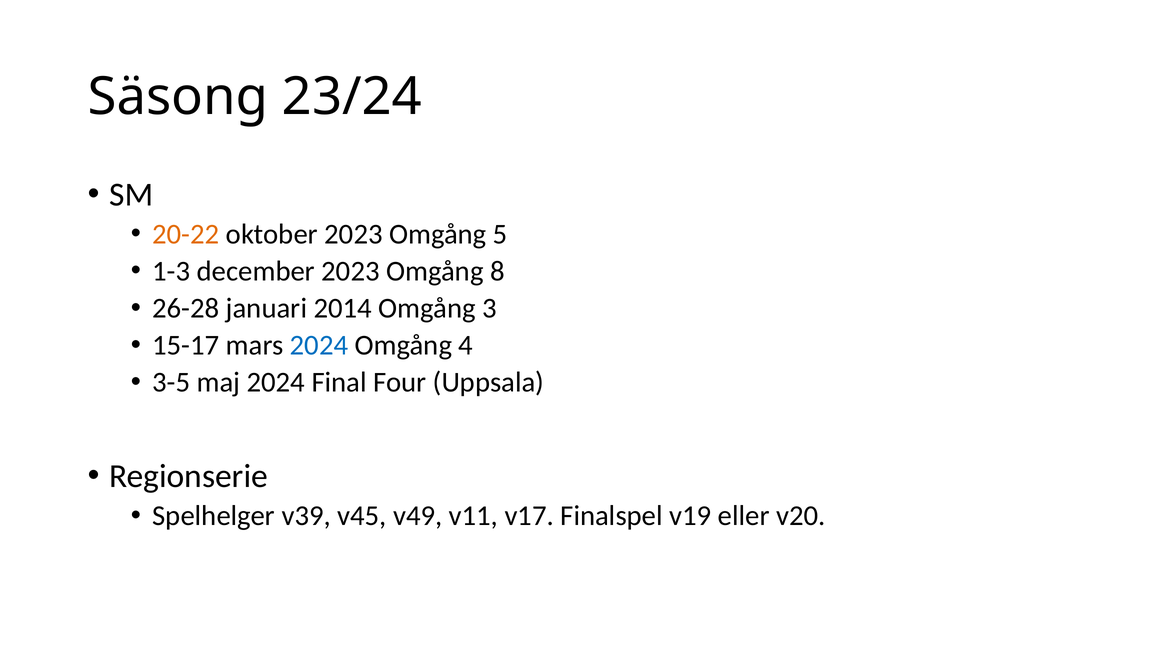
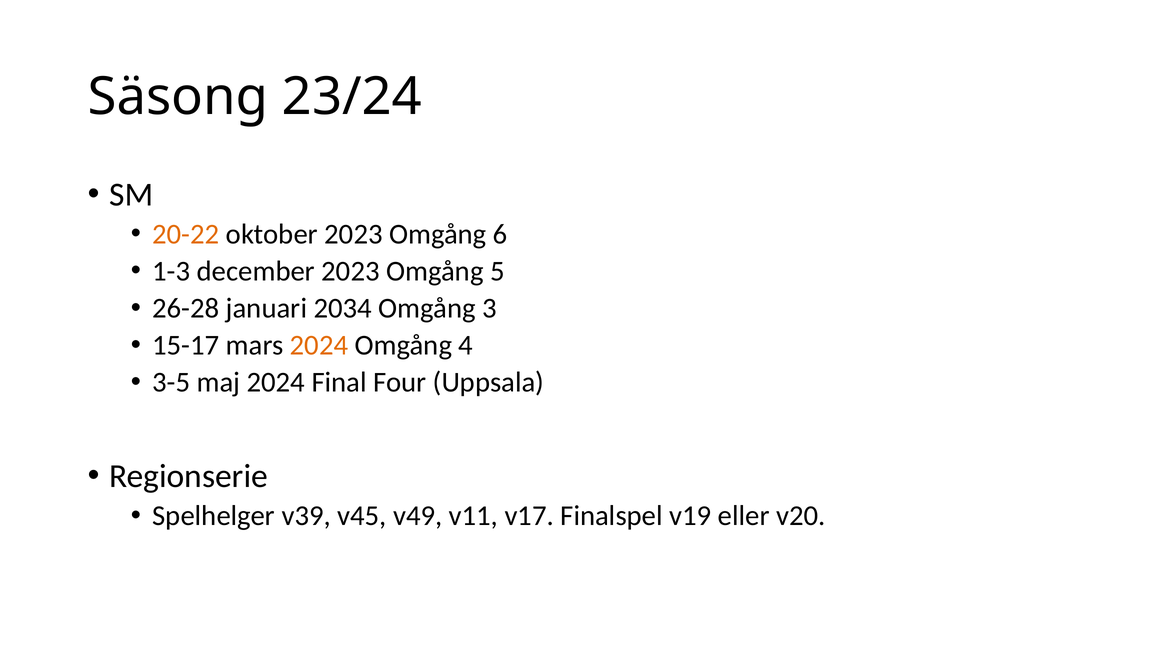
5: 5 -> 6
8: 8 -> 5
2014: 2014 -> 2034
2024 at (319, 345) colour: blue -> orange
